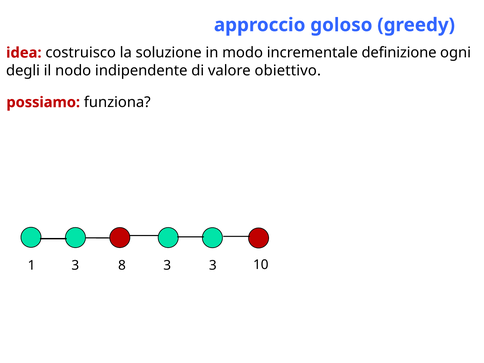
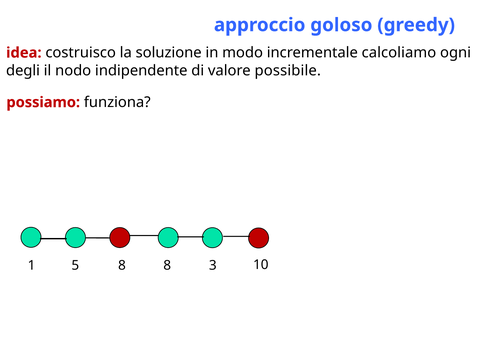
definizione: definizione -> calcoliamo
obiettivo: obiettivo -> possibile
1 3: 3 -> 5
8 3: 3 -> 8
